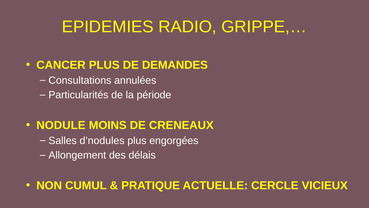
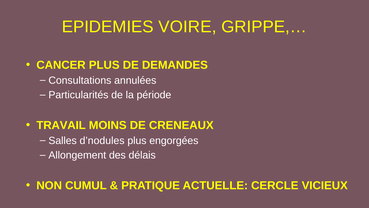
RADIO: RADIO -> VOIRE
NODULE: NODULE -> TRAVAIL
